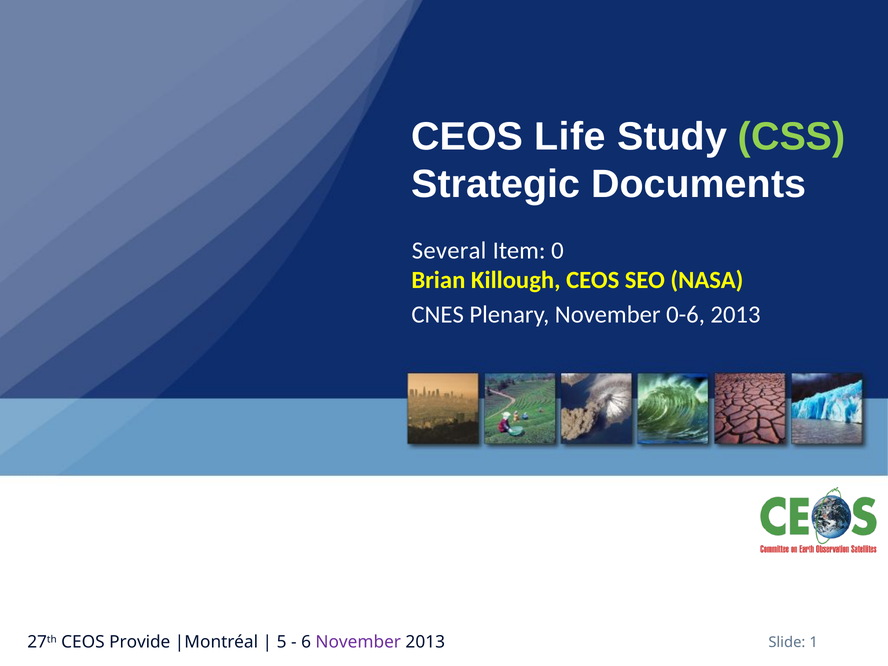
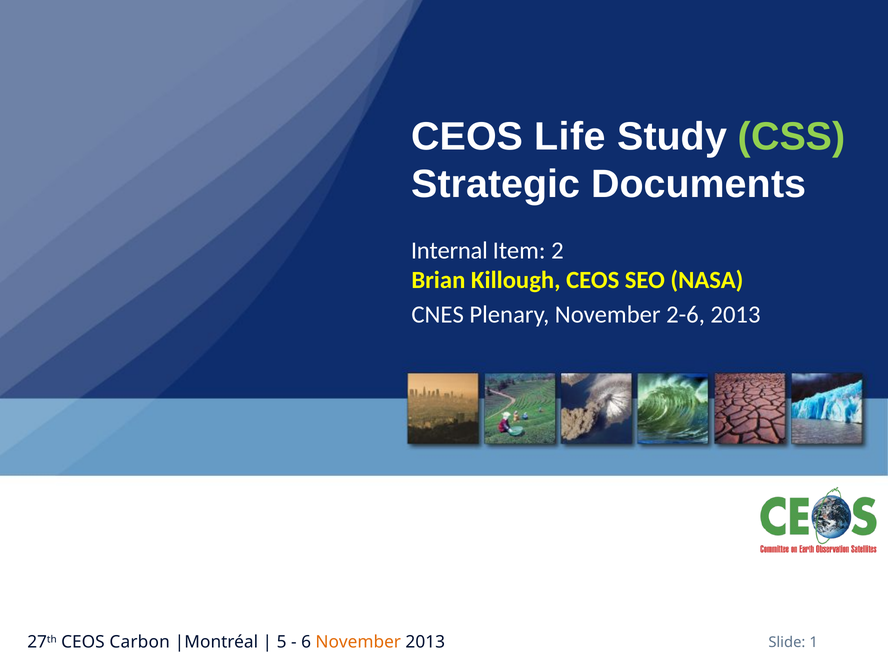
Several: Several -> Internal
0: 0 -> 2
0-6: 0-6 -> 2-6
Provide: Provide -> Carbon
November at (358, 642) colour: purple -> orange
